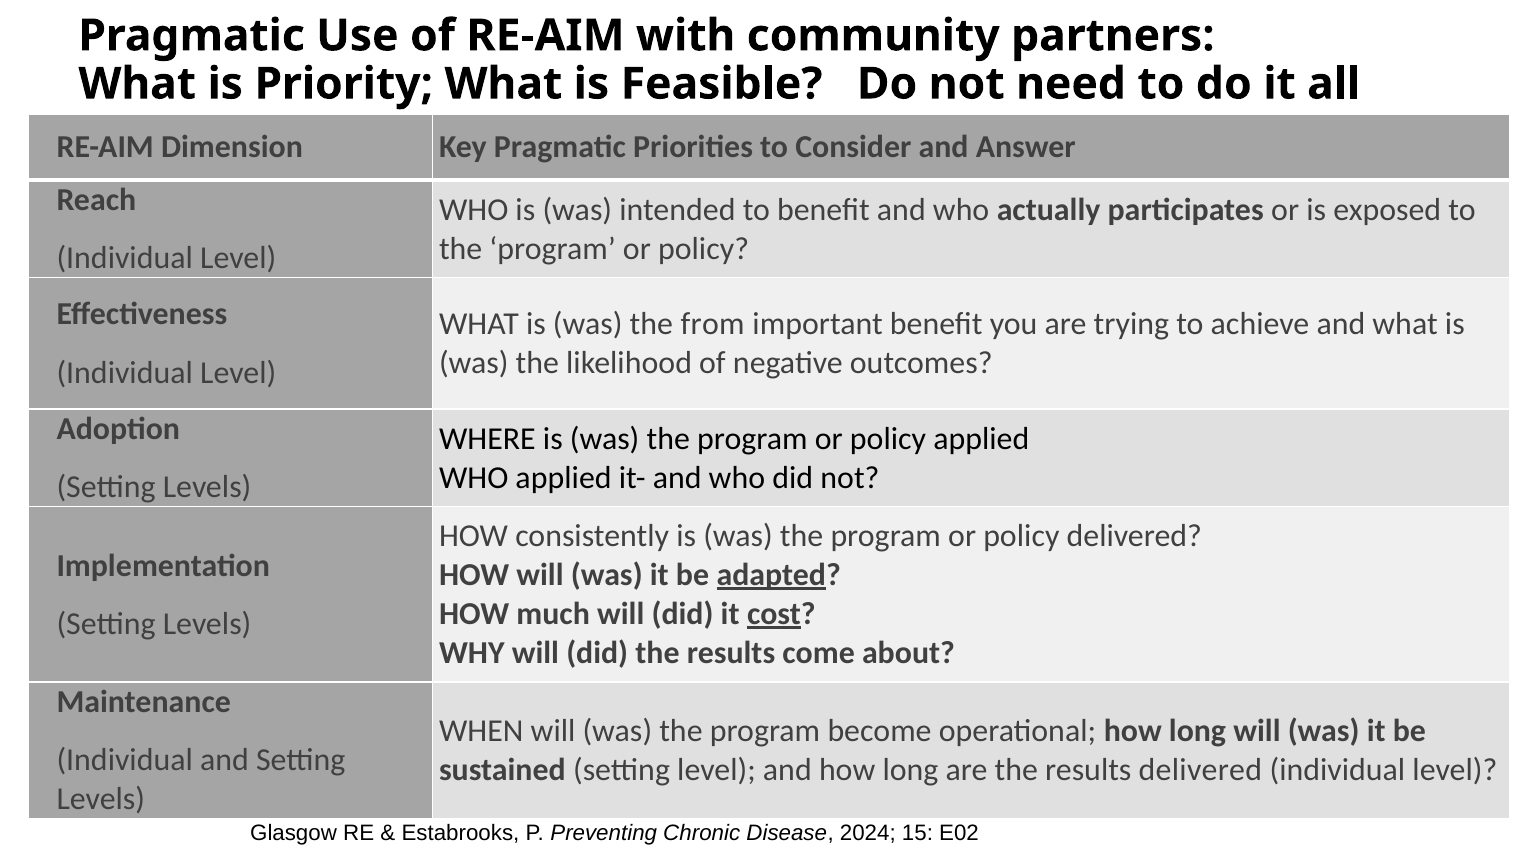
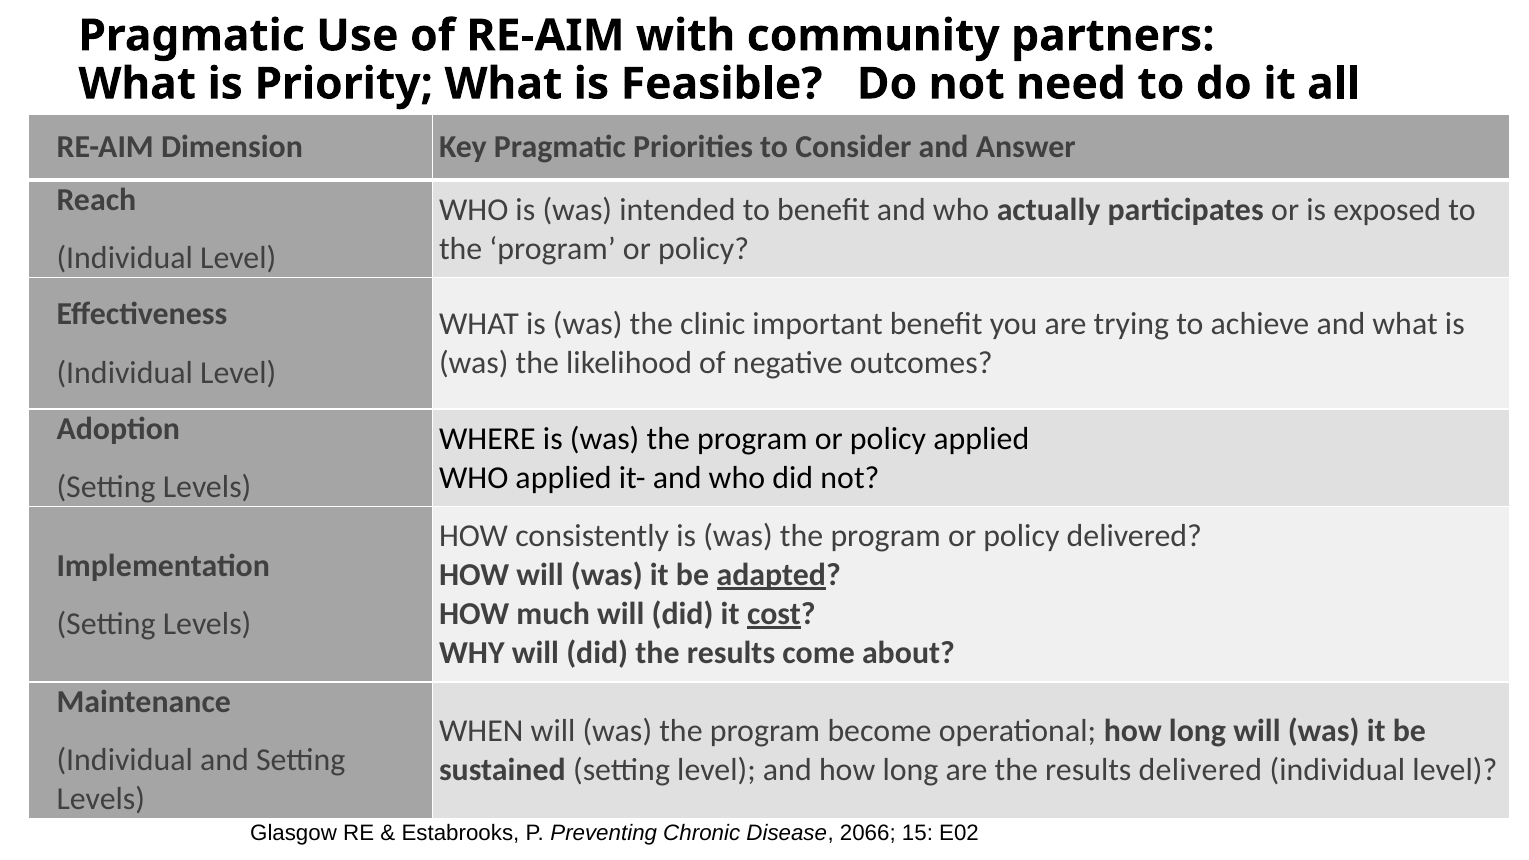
from: from -> clinic
2024: 2024 -> 2066
